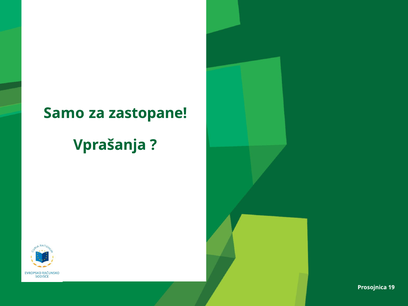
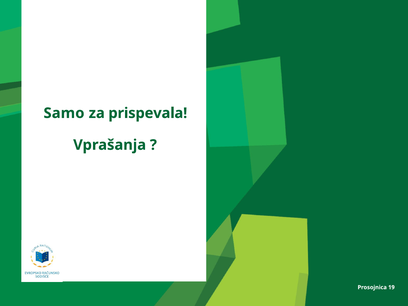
zastopane: zastopane -> prispevala
